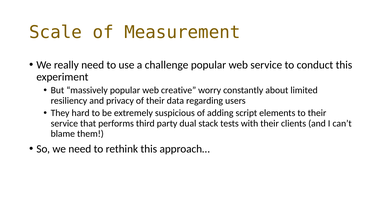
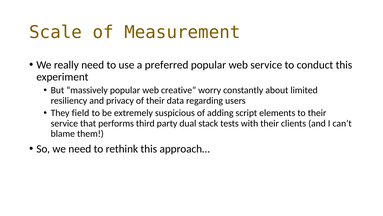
challenge: challenge -> preferred
hard: hard -> field
